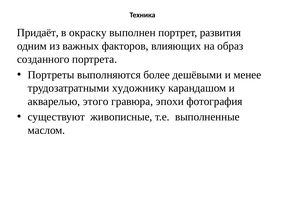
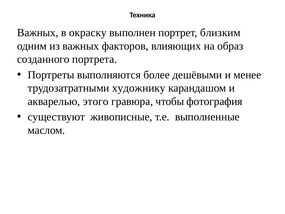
Придаёт at (38, 33): Придаёт -> Важных
развития: развития -> близким
эпохи: эпохи -> чтобы
